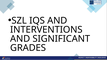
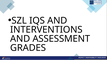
SIGNIFICANT: SIGNIFICANT -> ASSESSMENT
